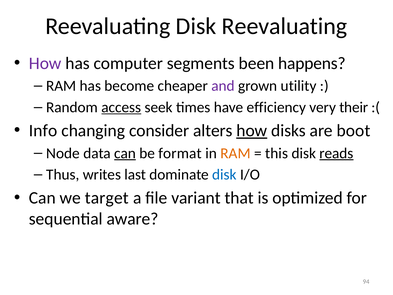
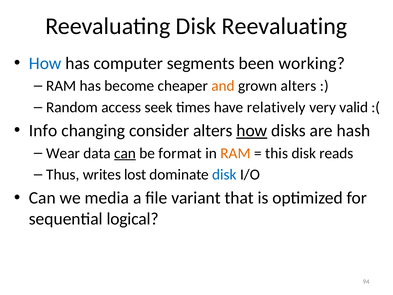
How at (45, 63) colour: purple -> blue
happens: happens -> working
and colour: purple -> orange
grown utility: utility -> alters
access underline: present -> none
efficiency: efficiency -> relatively
their: their -> valid
boot: boot -> hash
Node: Node -> Wear
reads underline: present -> none
last: last -> lost
target: target -> media
aware: aware -> logical
